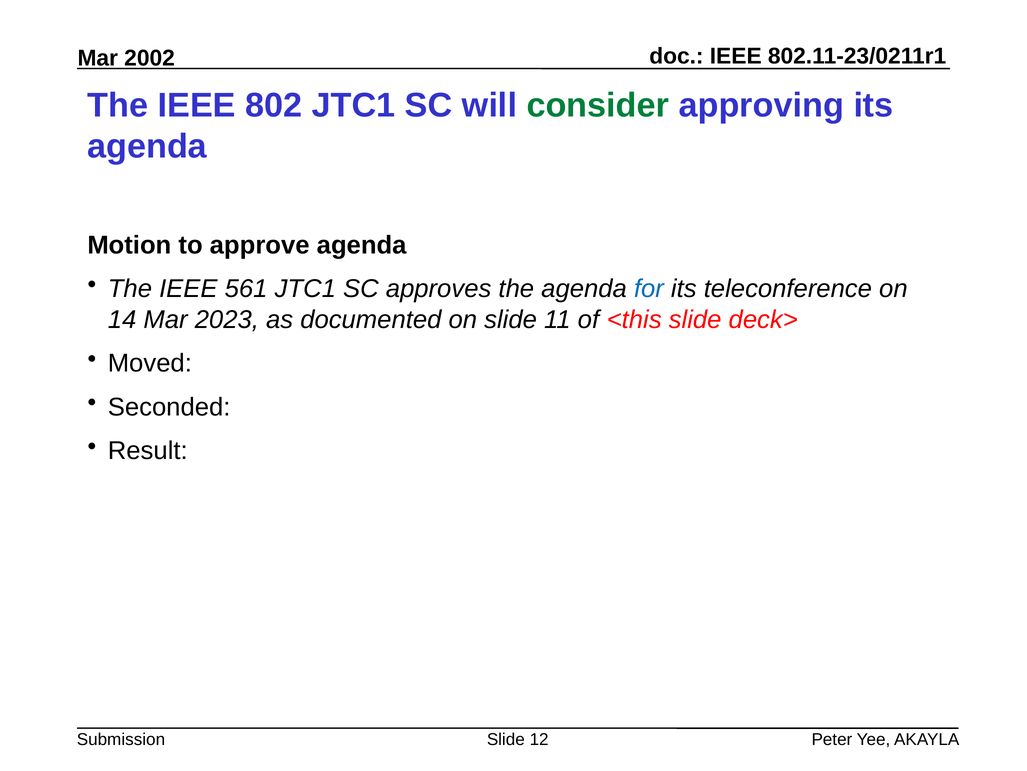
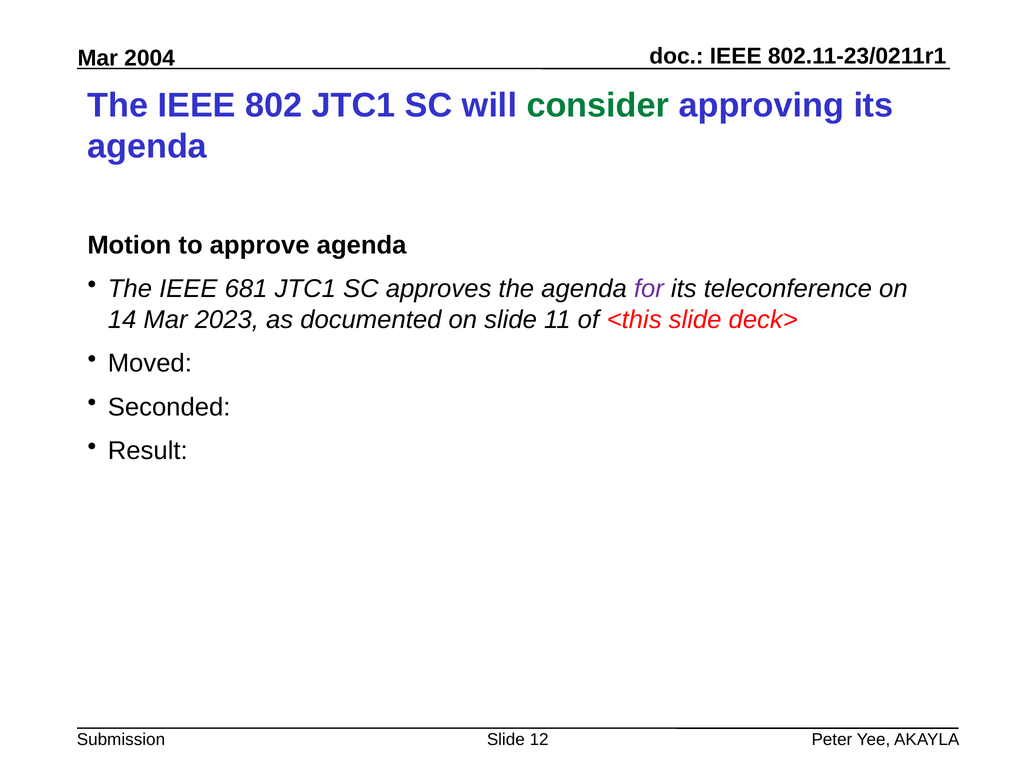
2002: 2002 -> 2004
561: 561 -> 681
for colour: blue -> purple
